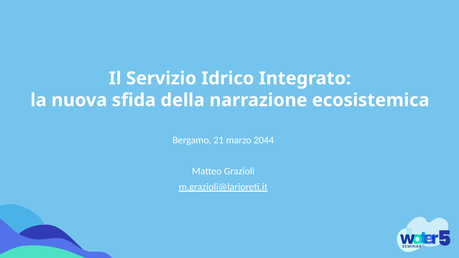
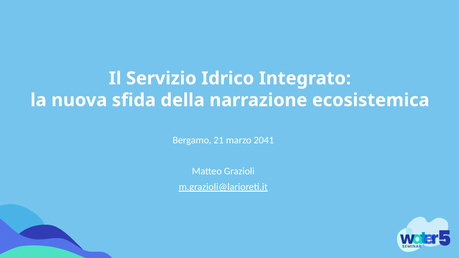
2044: 2044 -> 2041
